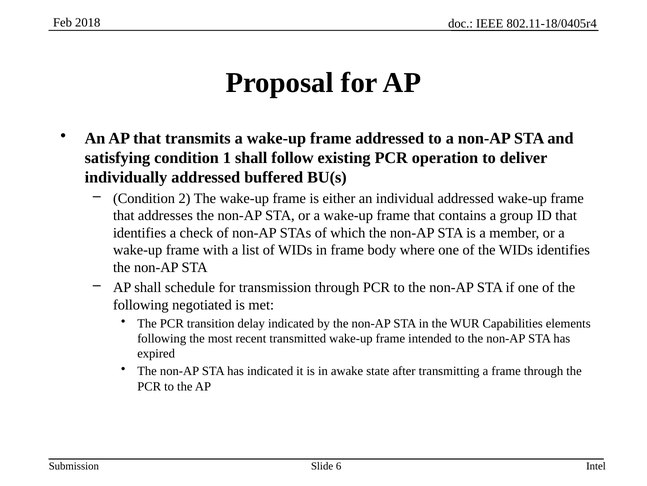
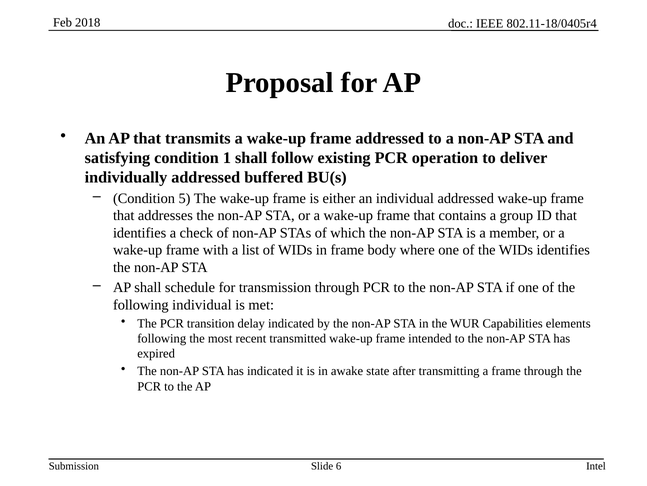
2: 2 -> 5
following negotiated: negotiated -> individual
